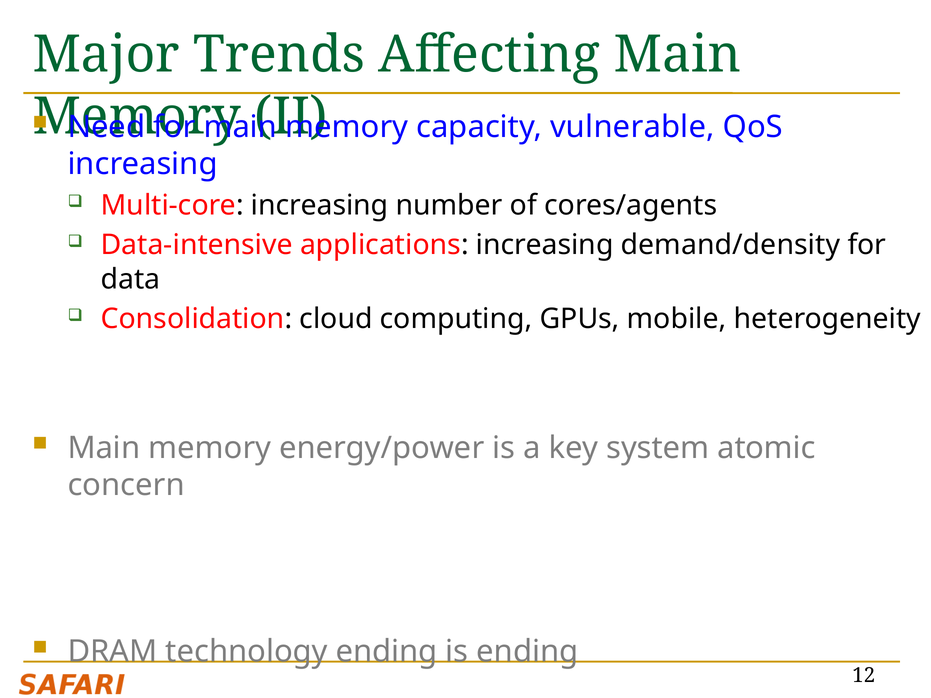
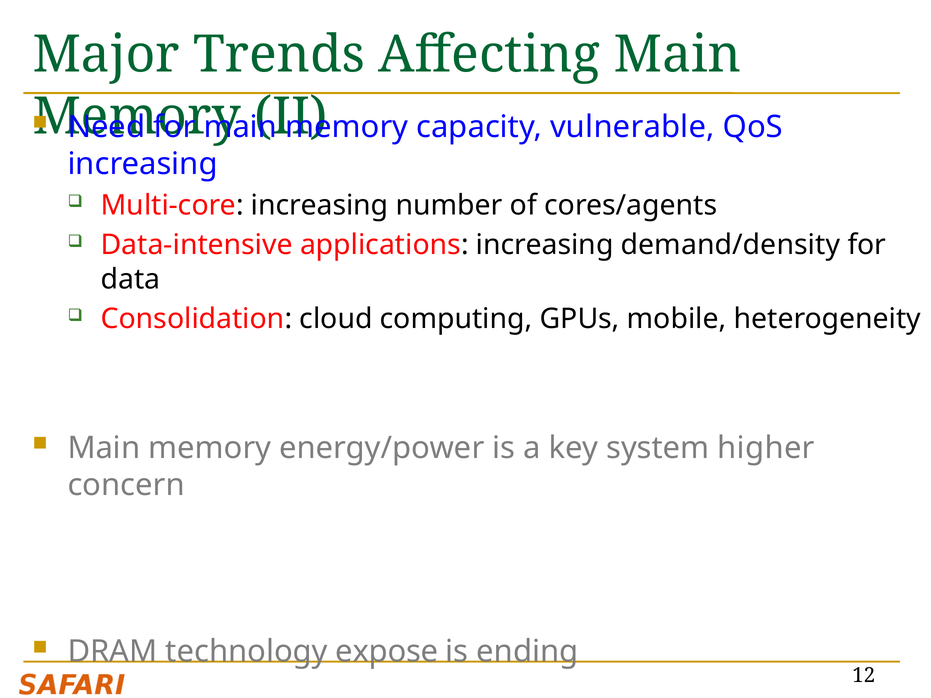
atomic: atomic -> higher
technology ending: ending -> expose
